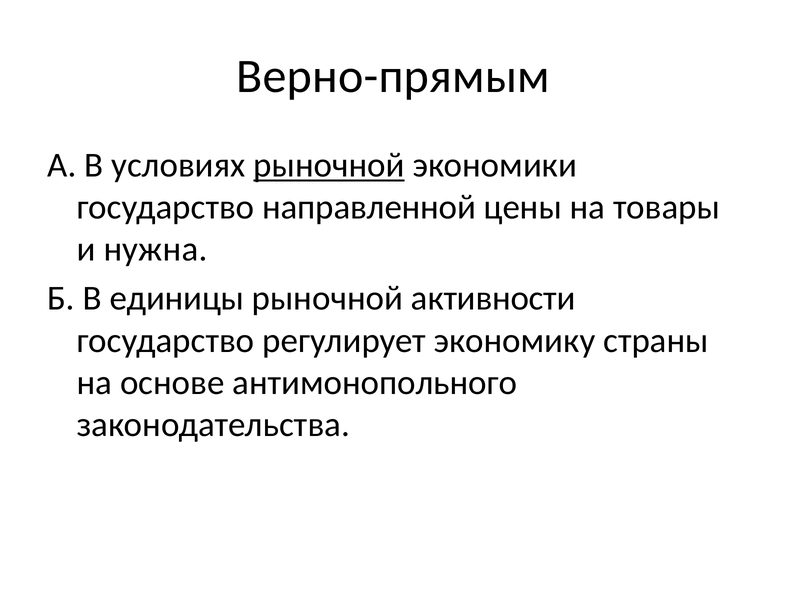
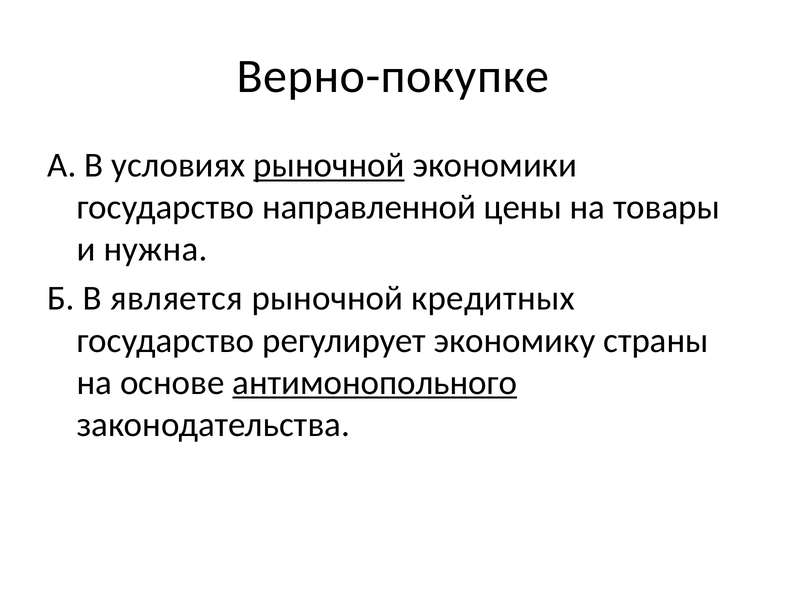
Верно-прямым: Верно-прямым -> Верно-покупке
единицы: единицы -> является
активности: активности -> кредитных
антимонопольного underline: none -> present
